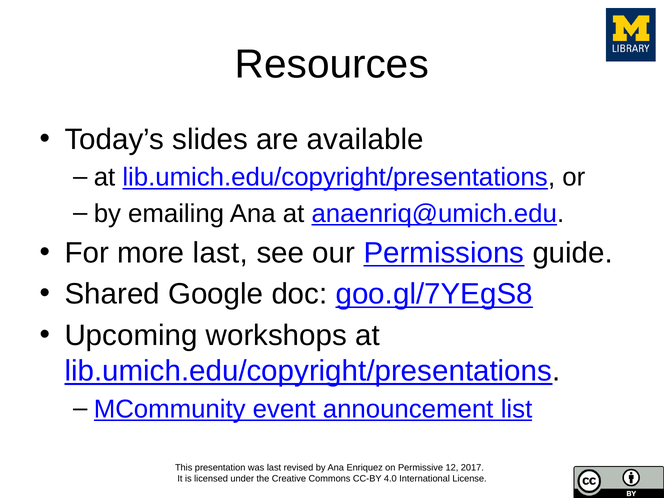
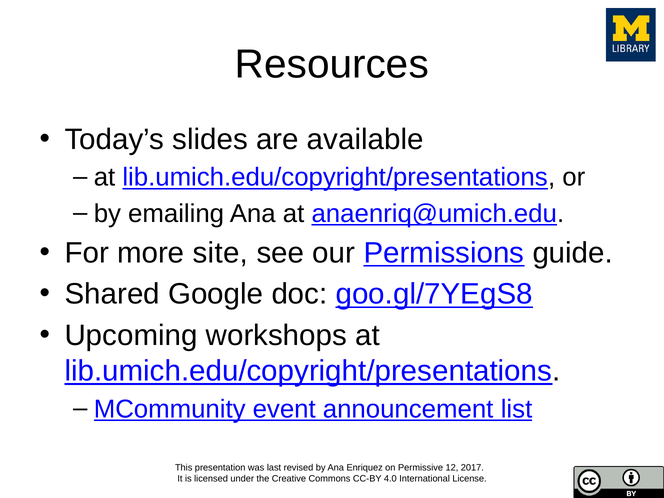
more last: last -> site
